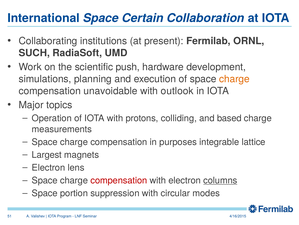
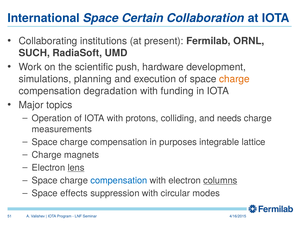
unavoidable: unavoidable -> degradation
outlook: outlook -> funding
based: based -> needs
Largest at (47, 154): Largest -> Charge
lens underline: none -> present
compensation at (119, 180) colour: red -> blue
portion: portion -> effects
